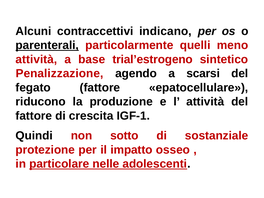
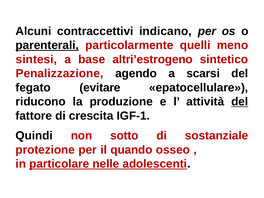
attività at (36, 59): attività -> sintesi
trial’estrogeno: trial’estrogeno -> altri’estrogeno
fegato fattore: fattore -> evitare
del at (240, 102) underline: none -> present
impatto: impatto -> quando
